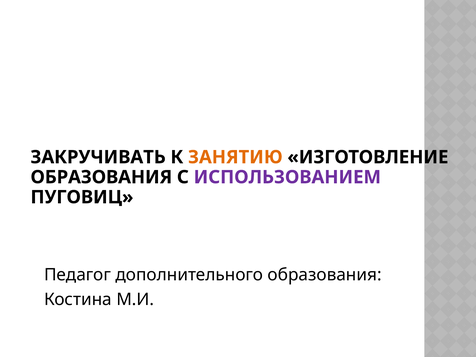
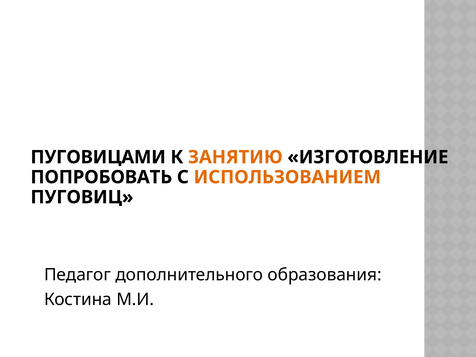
ЗАКРУЧИВАТЬ: ЗАКРУЧИВАТЬ -> ПУГОВИЦАМИ
ОБРАЗОВАНИЯ at (101, 177): ОБРАЗОВАНИЯ -> ПОПРОБОВАТЬ
ИСПОЛЬЗОВАНИЕМ colour: purple -> orange
